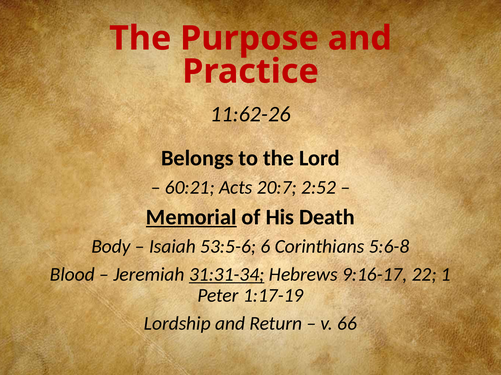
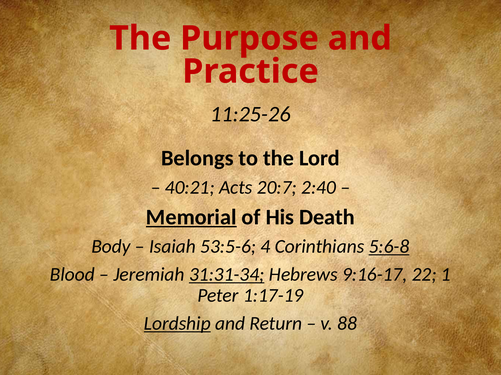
11:62-26: 11:62-26 -> 11:25-26
60:21: 60:21 -> 40:21
2:52: 2:52 -> 2:40
6: 6 -> 4
5:6-8 underline: none -> present
Lordship underline: none -> present
66: 66 -> 88
